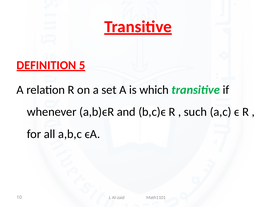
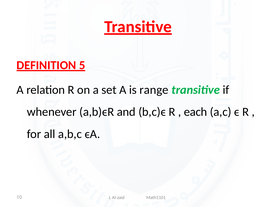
which: which -> range
such: such -> each
